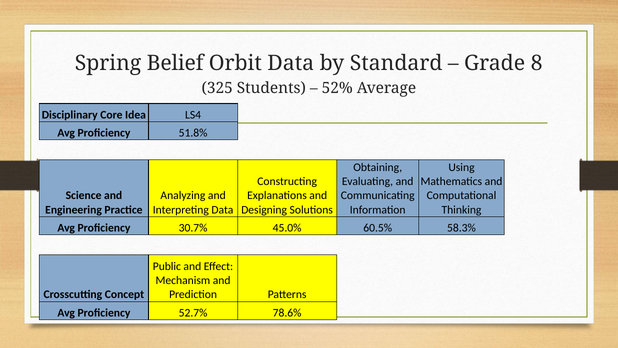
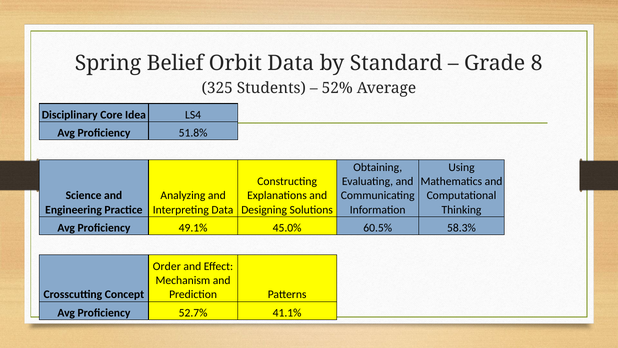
30.7%: 30.7% -> 49.1%
Public: Public -> Order
78.6%: 78.6% -> 41.1%
